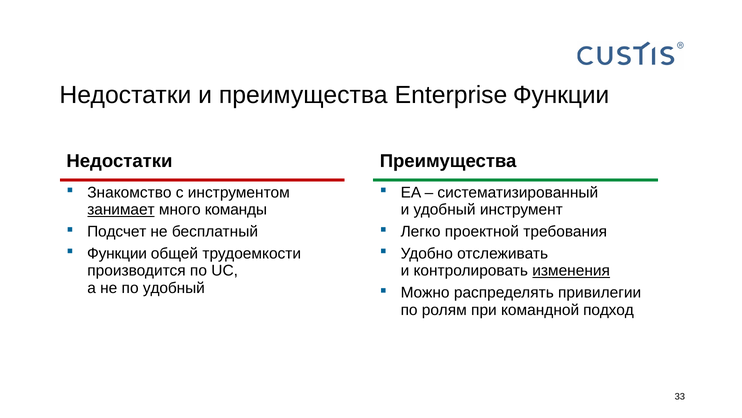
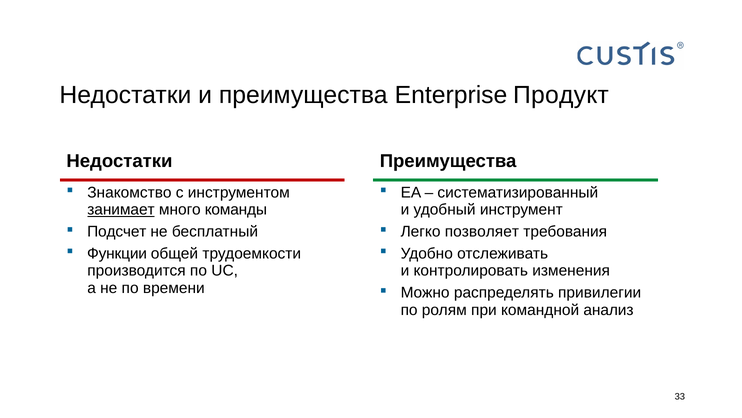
Enterprise Функции: Функции -> Продукт
проектной: проектной -> позволяет
изменения underline: present -> none
по удобный: удобный -> времени
подход: подход -> анализ
